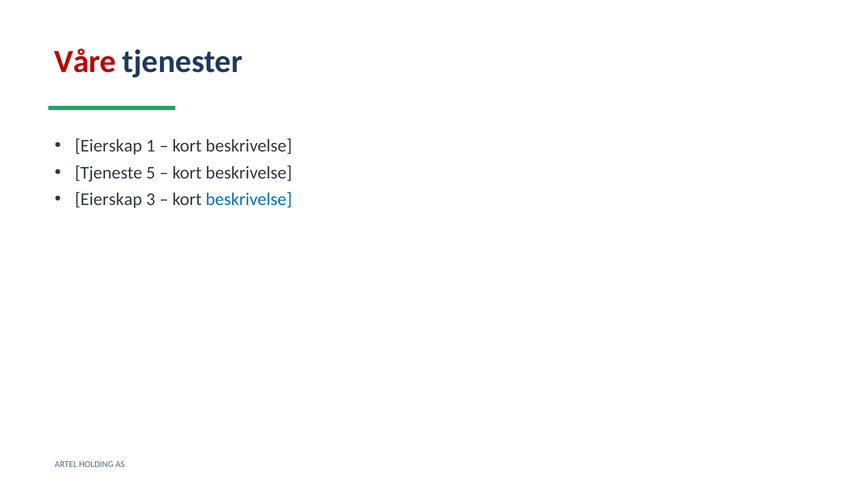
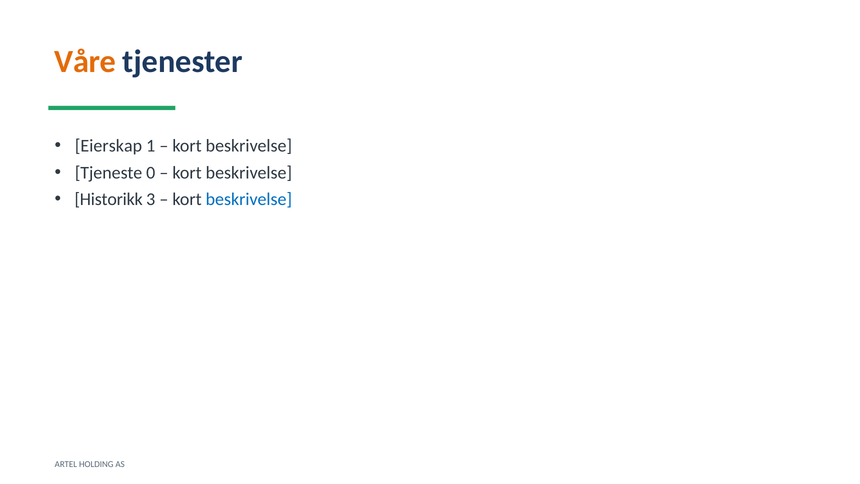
Våre colour: red -> orange
5: 5 -> 0
Eierskap at (109, 199): Eierskap -> Historikk
